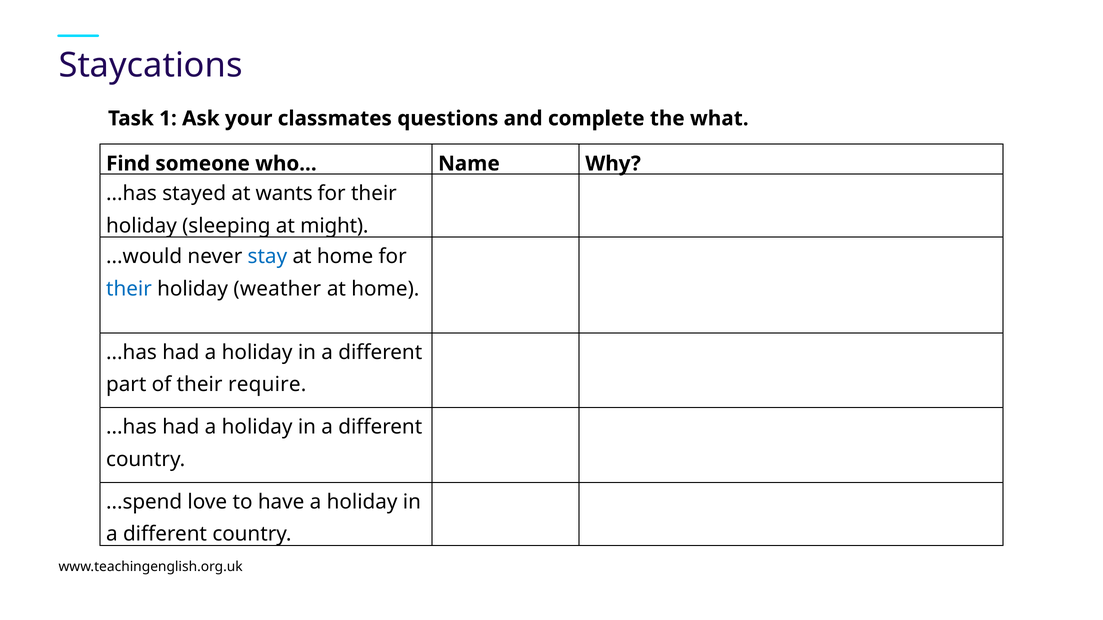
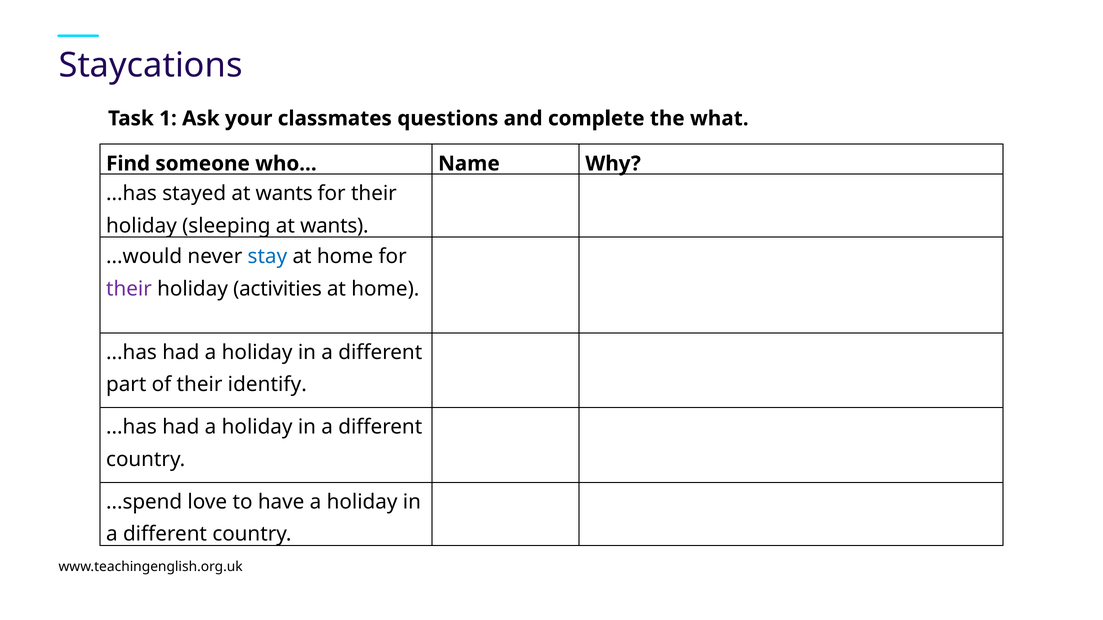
sleeping at might: might -> wants
their at (129, 289) colour: blue -> purple
weather: weather -> activities
require: require -> identify
